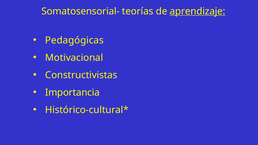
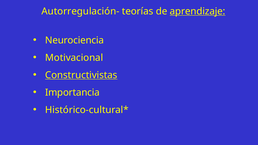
Somatosensorial-: Somatosensorial- -> Autorregulación-
Pedagógicas: Pedagógicas -> Neurociencia
Constructivistas underline: none -> present
